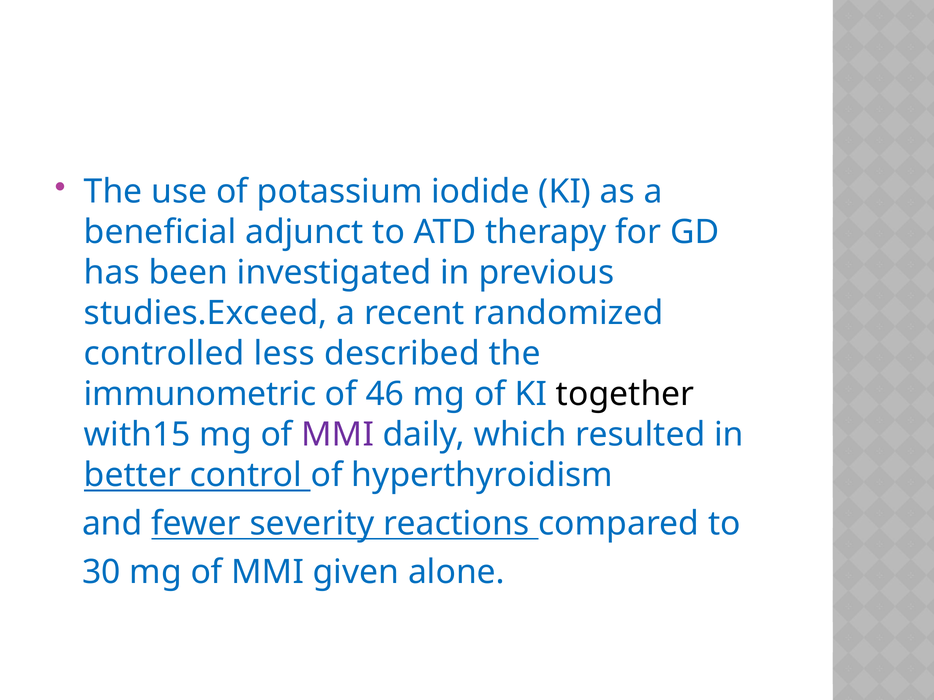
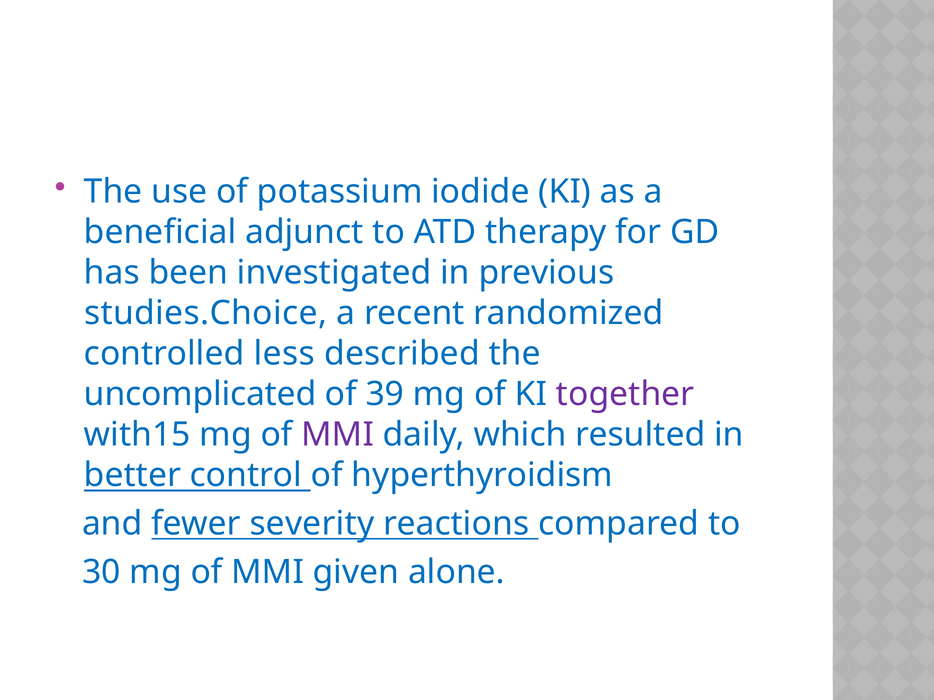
studies.Exceed: studies.Exceed -> studies.Choice
immunometric: immunometric -> uncomplicated
46: 46 -> 39
together colour: black -> purple
